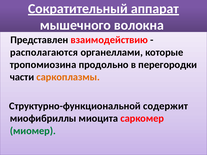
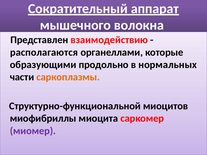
тропомиозина: тропомиозина -> образующими
перегородки: перегородки -> нормальных
содержит: содержит -> миоцитов
миомер colour: green -> purple
